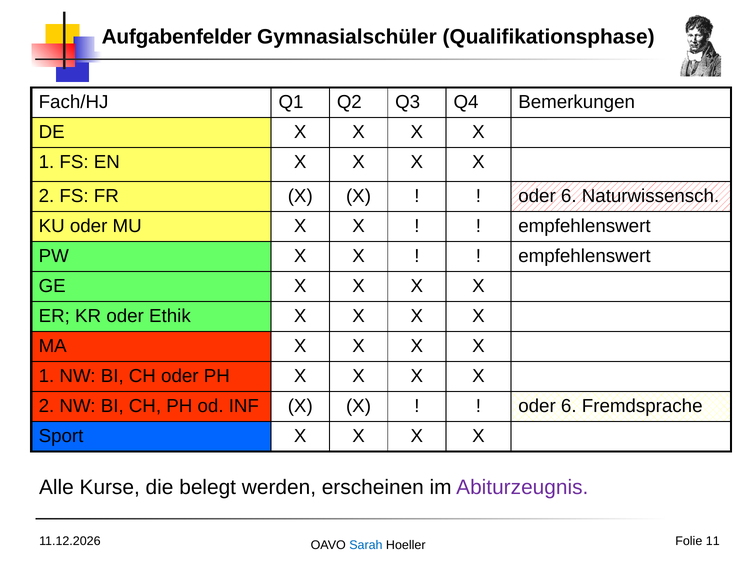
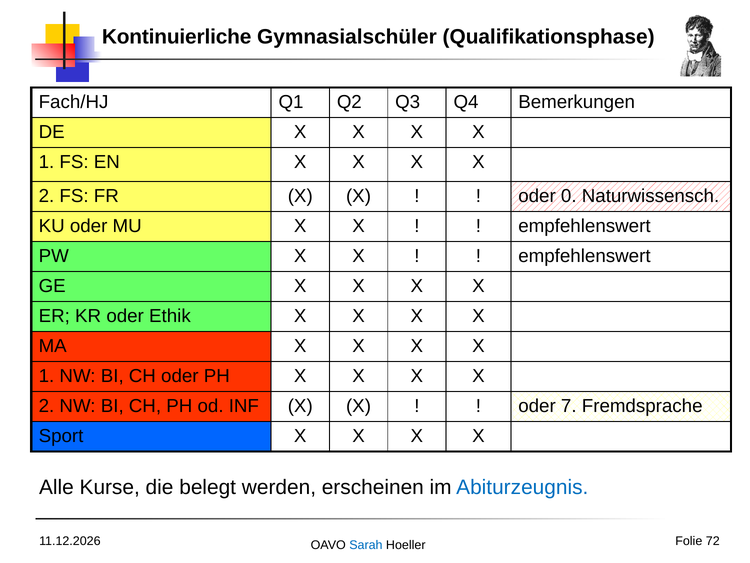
Aufgabenfelder: Aufgabenfelder -> Kontinuierliche
6 at (569, 196): 6 -> 0
6 at (569, 406): 6 -> 7
Abiturzeugnis colour: purple -> blue
11: 11 -> 72
